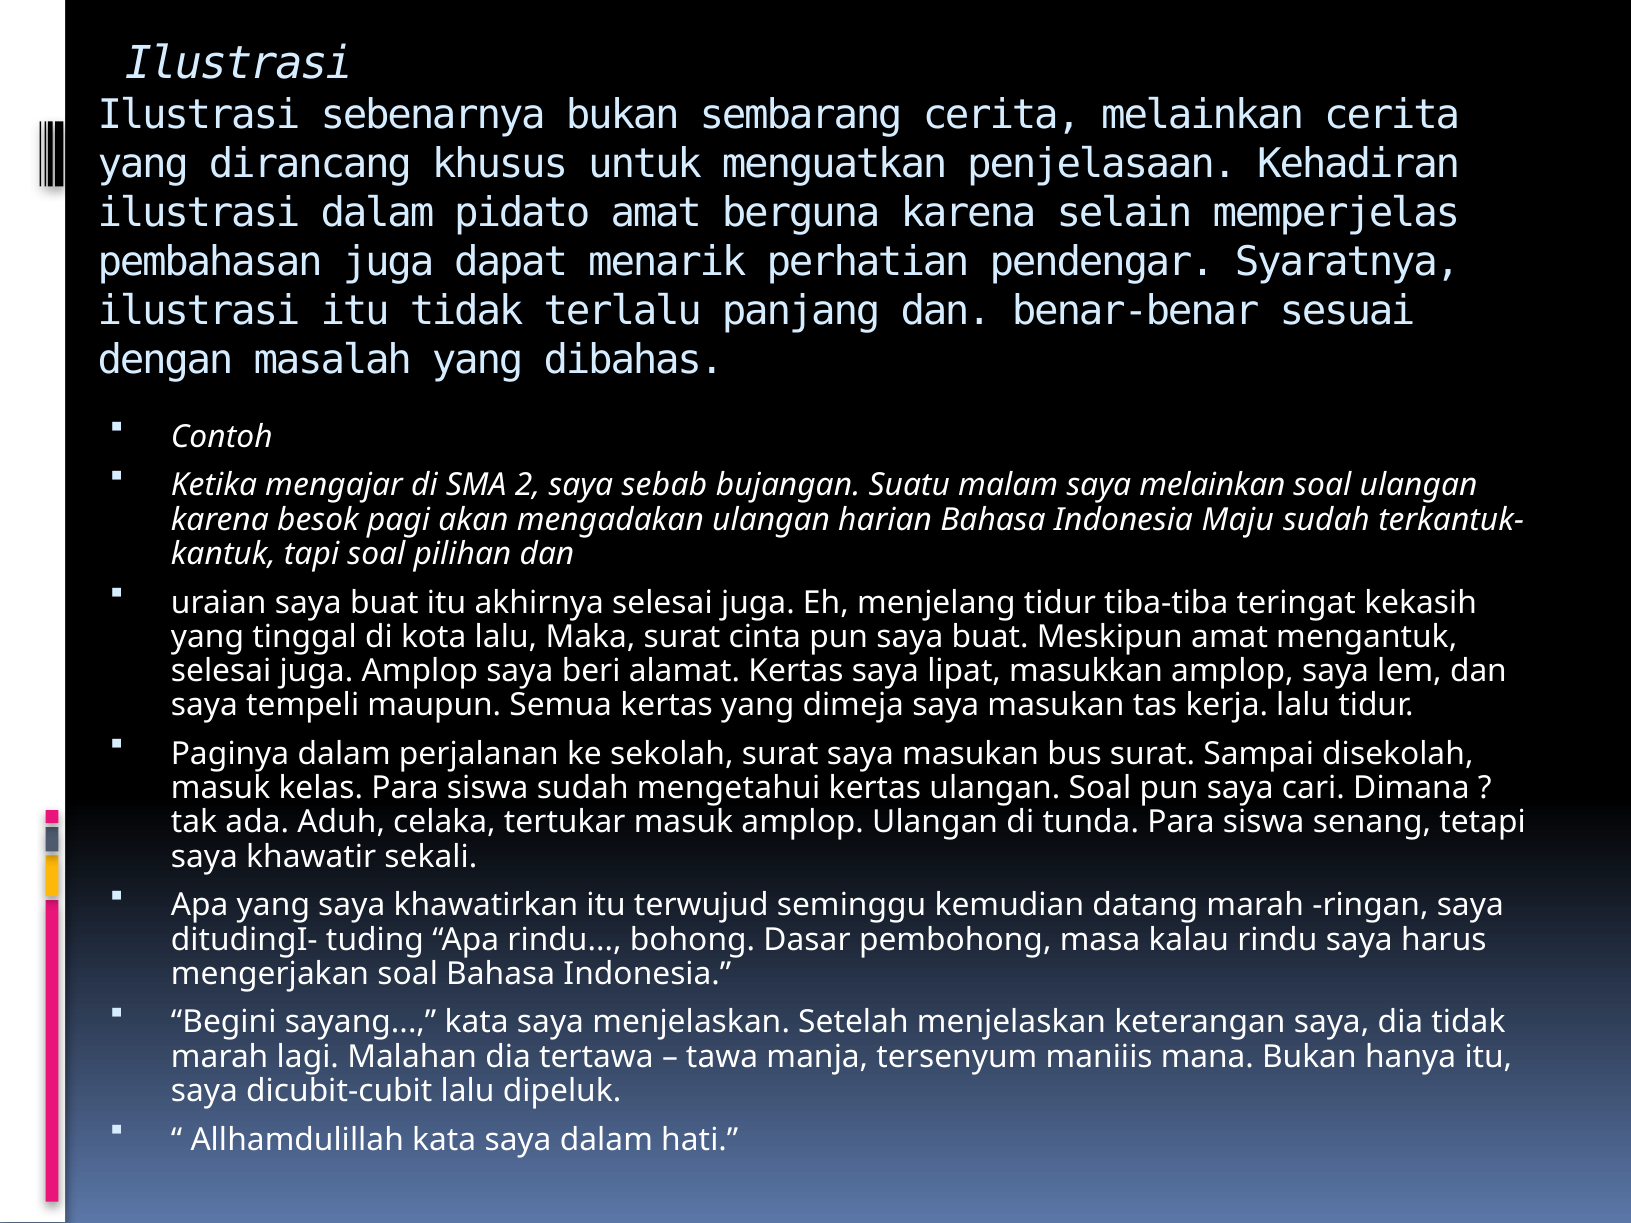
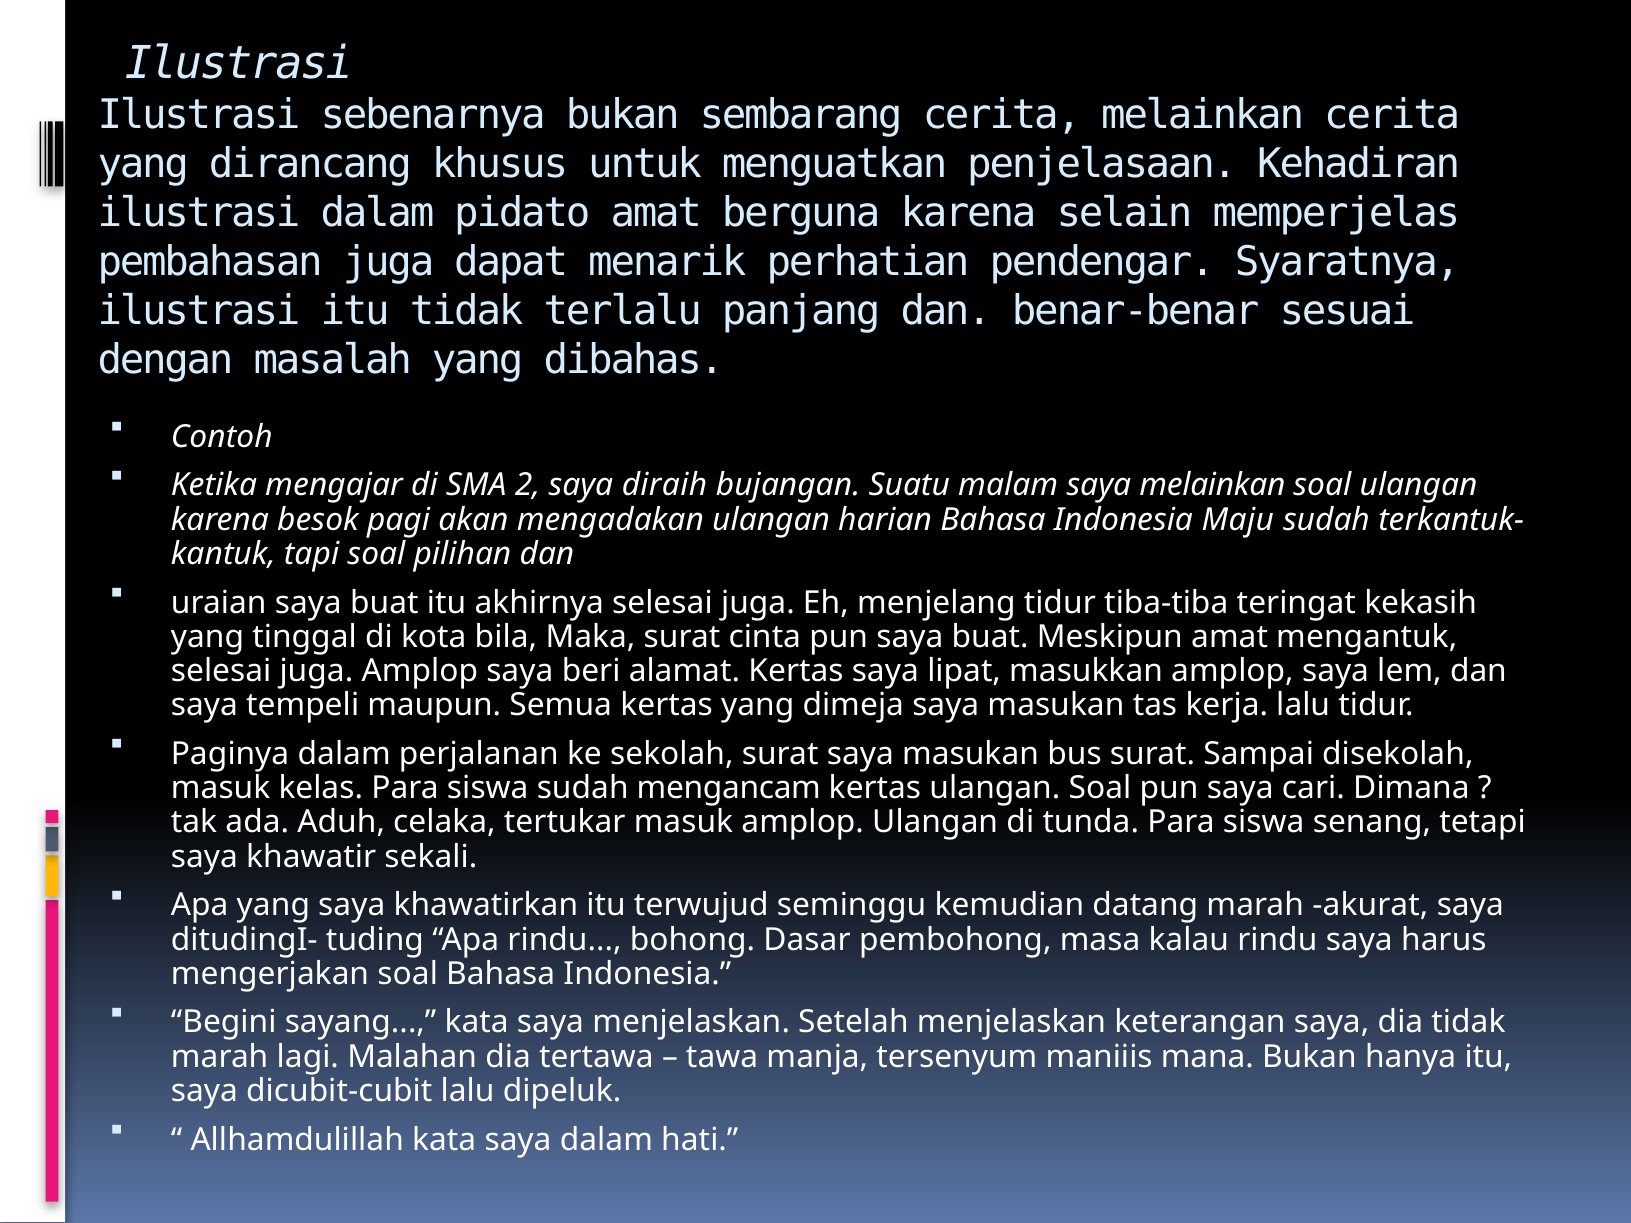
sebab: sebab -> diraih
kota lalu: lalu -> bila
mengetahui: mengetahui -> mengancam
ringan: ringan -> akurat
